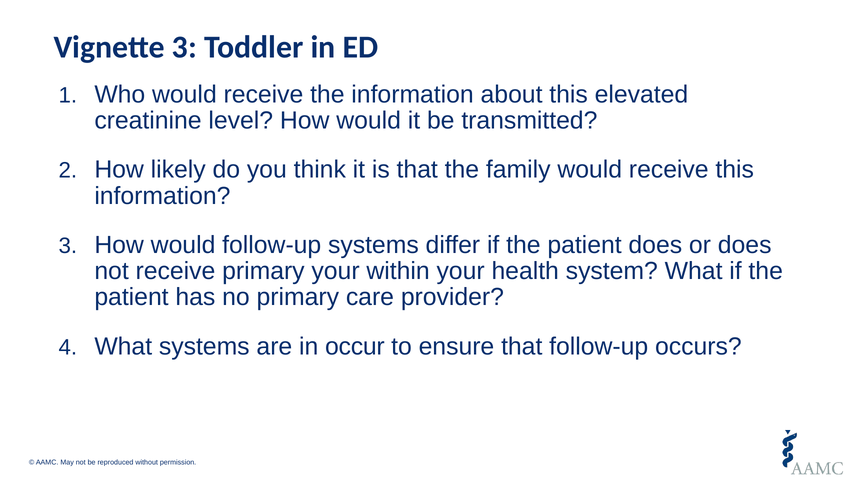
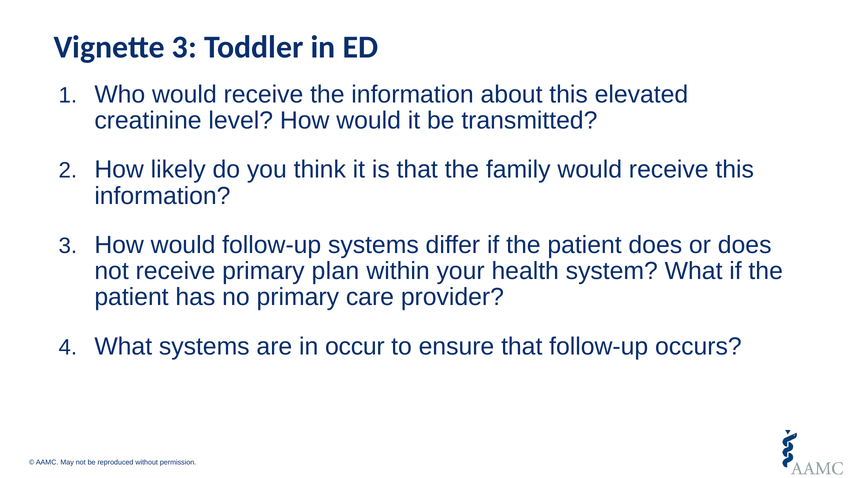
primary your: your -> plan
